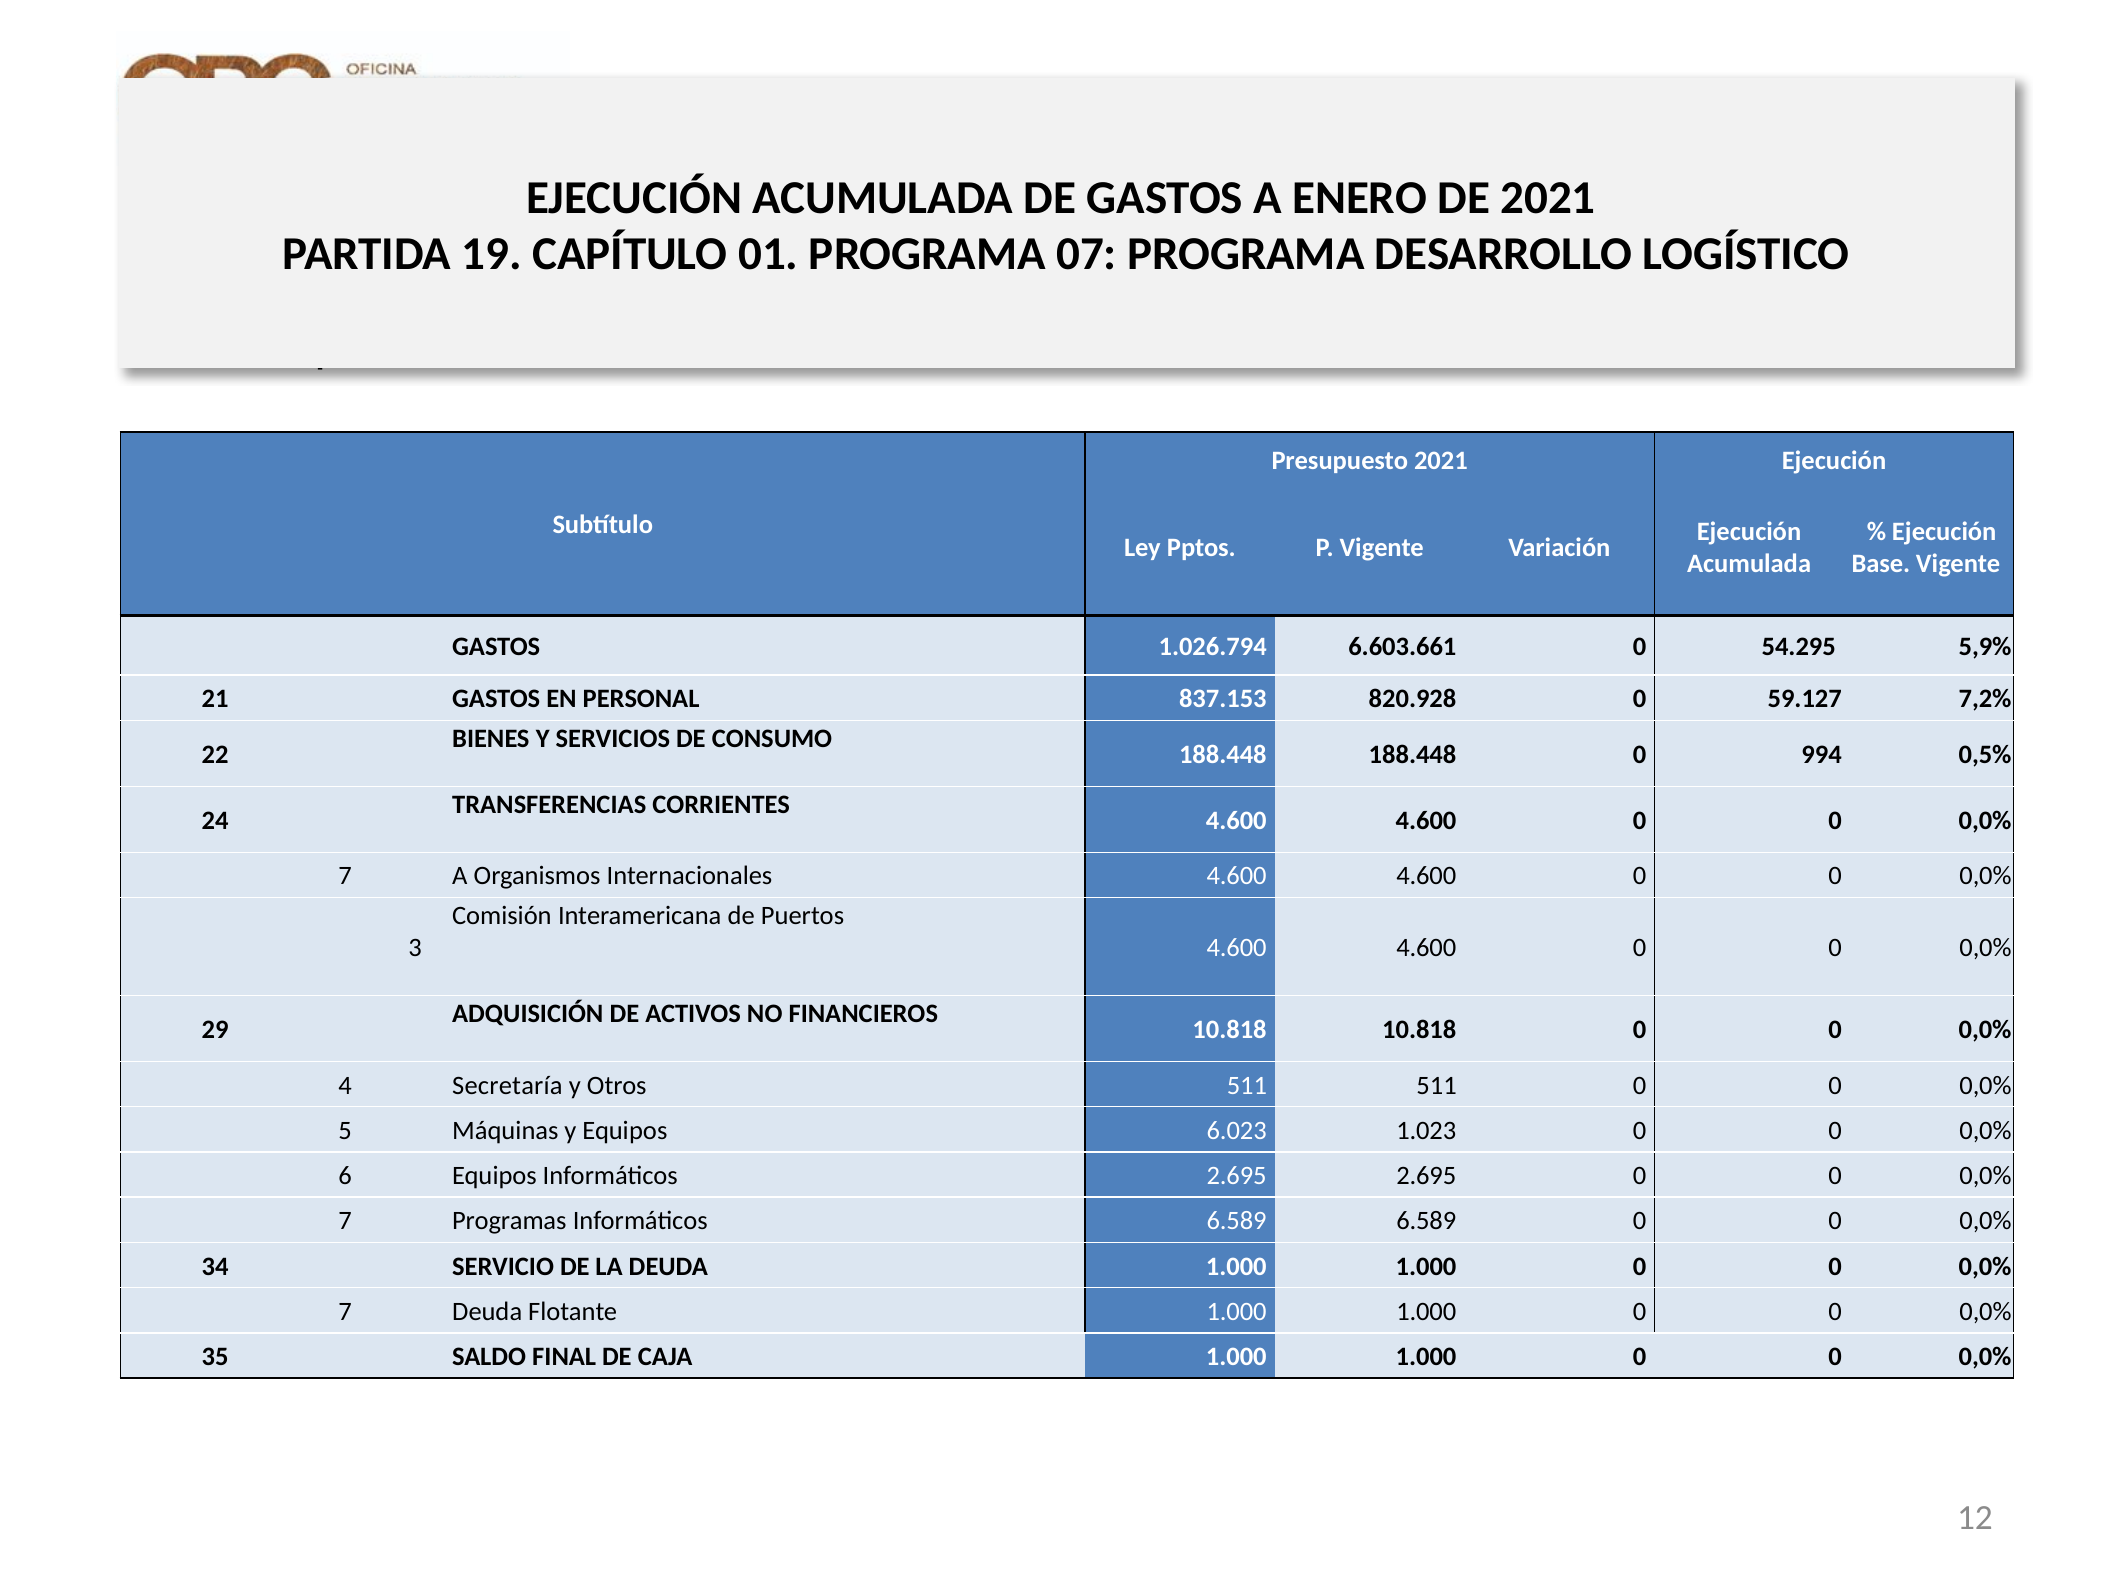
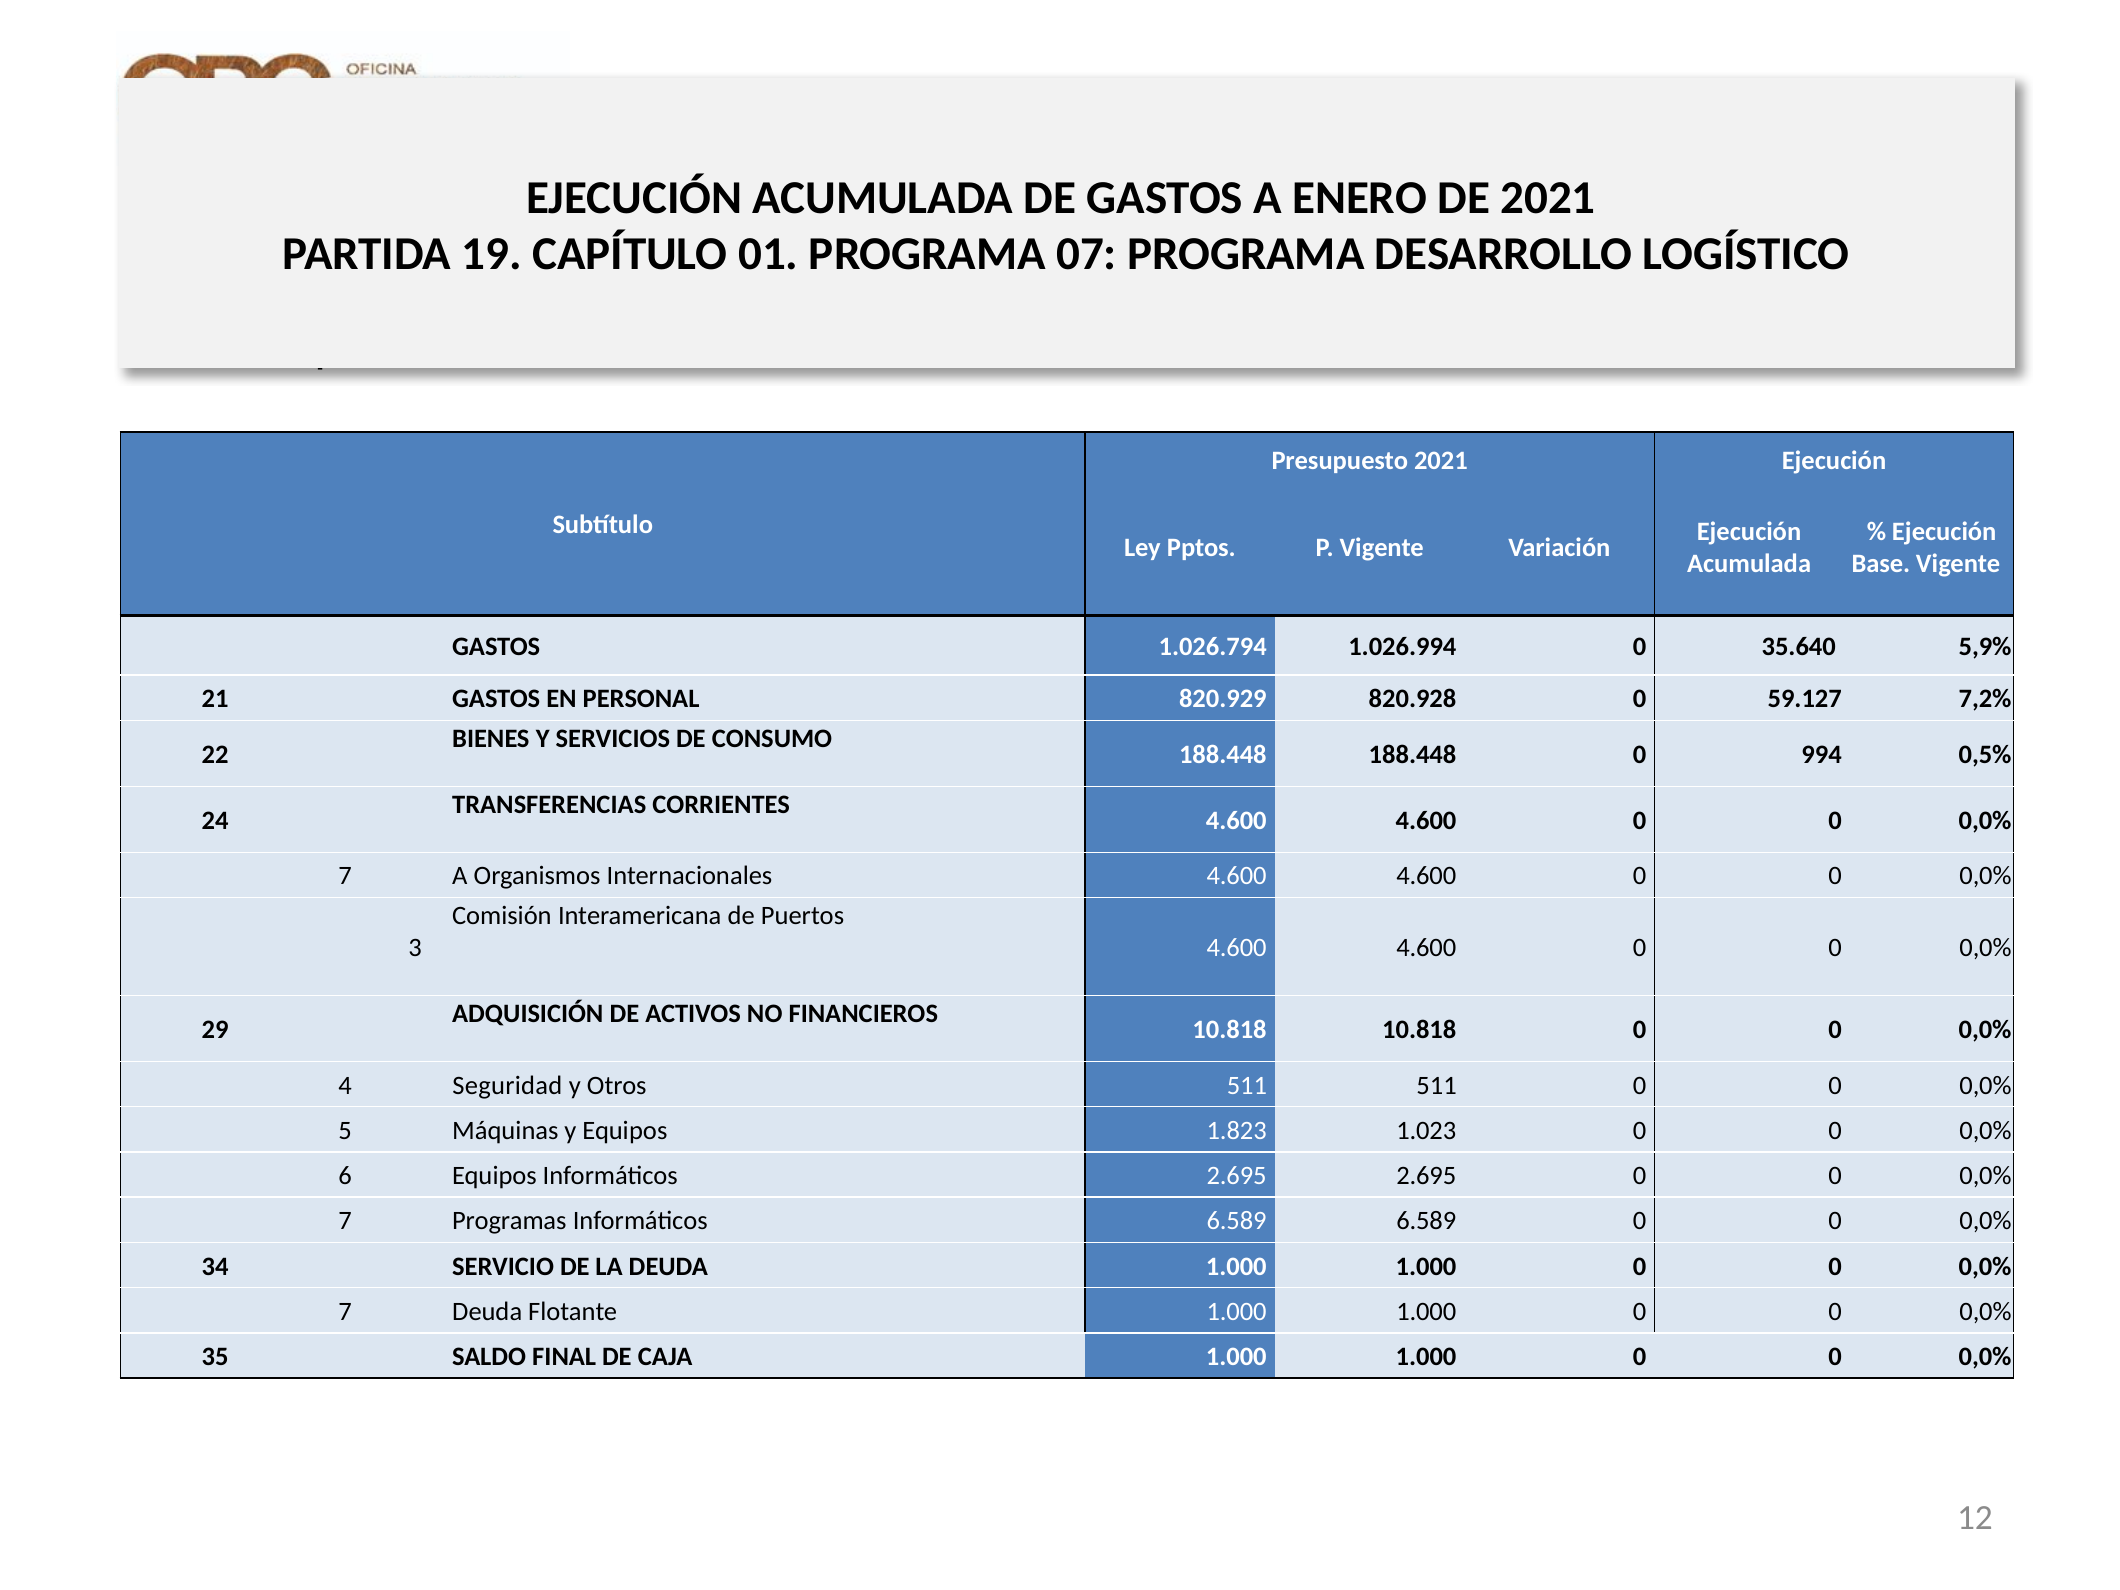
6.603.661: 6.603.661 -> 1.026.994
54.295: 54.295 -> 35.640
837.153: 837.153 -> 820.929
Secretaría: Secretaría -> Seguridad
6.023: 6.023 -> 1.823
